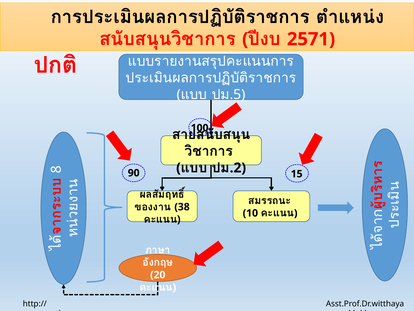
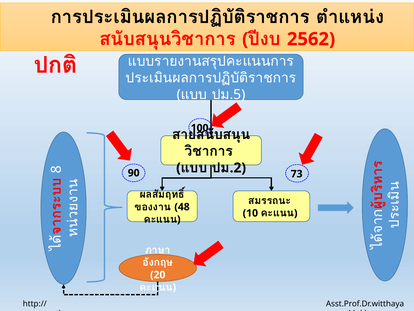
2571: 2571 -> 2562
15: 15 -> 73
38: 38 -> 48
